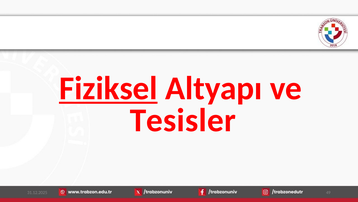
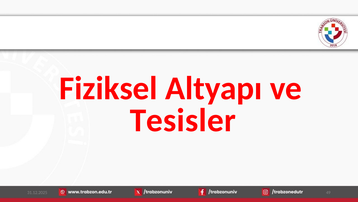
Fiziksel underline: present -> none
